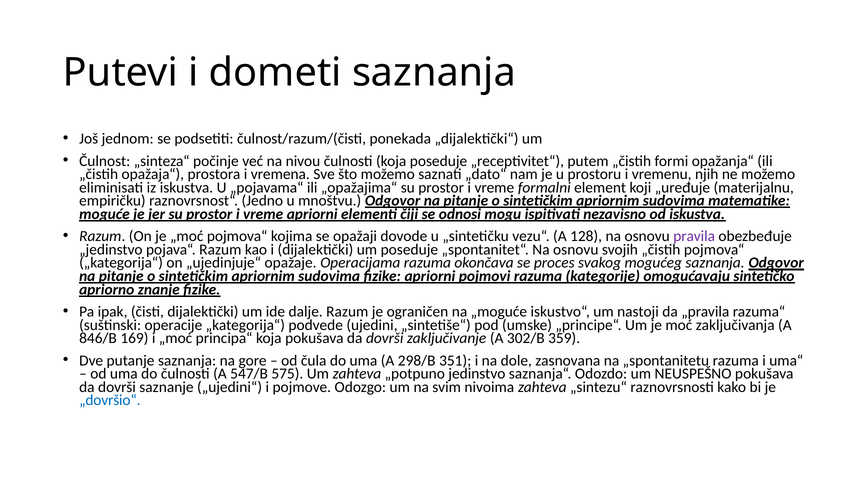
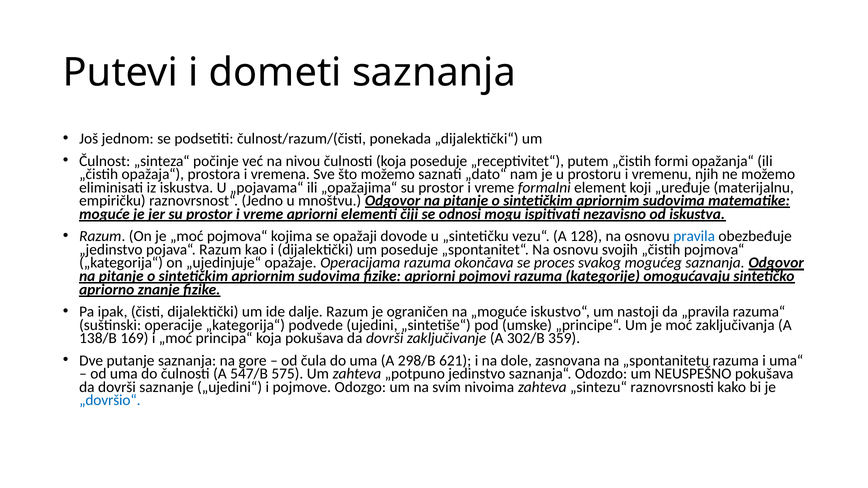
pravila colour: purple -> blue
846/B: 846/B -> 138/B
351: 351 -> 621
